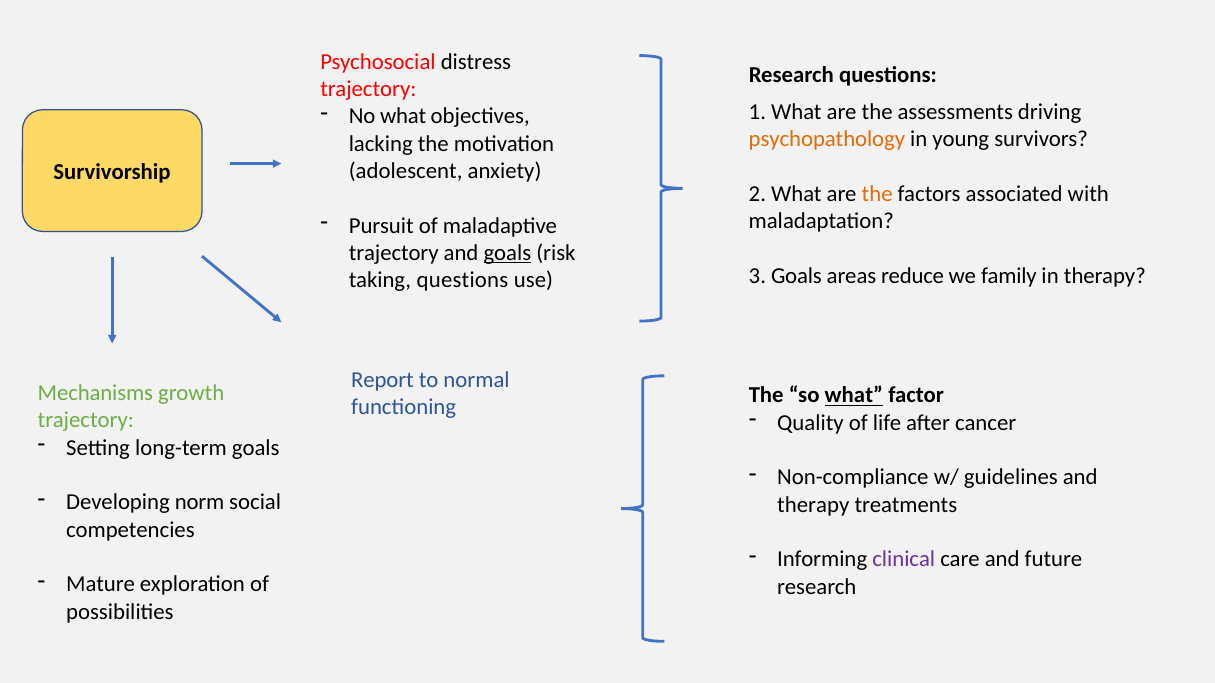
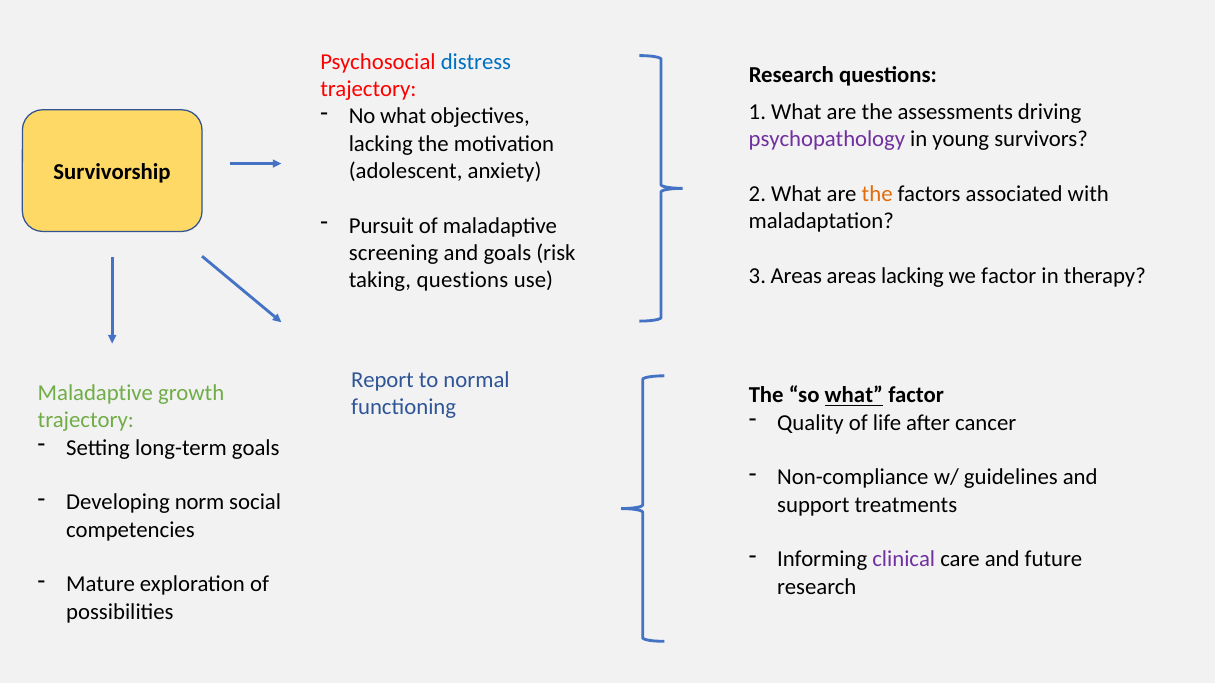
distress colour: black -> blue
psychopathology colour: orange -> purple
trajectory at (394, 253): trajectory -> screening
goals at (507, 253) underline: present -> none
3 Goals: Goals -> Areas
areas reduce: reduce -> lacking
we family: family -> factor
Mechanisms at (95, 393): Mechanisms -> Maladaptive
therapy at (813, 505): therapy -> support
